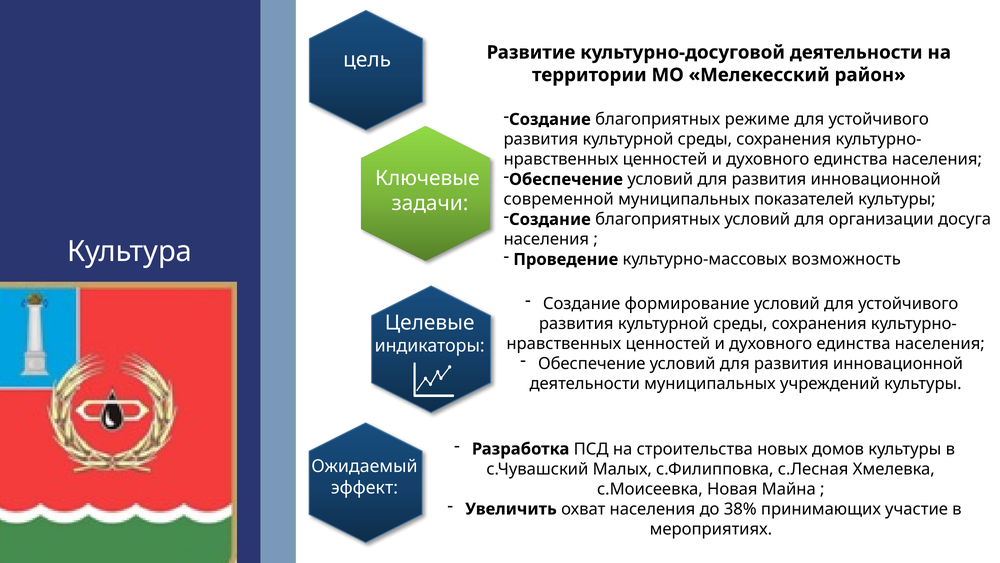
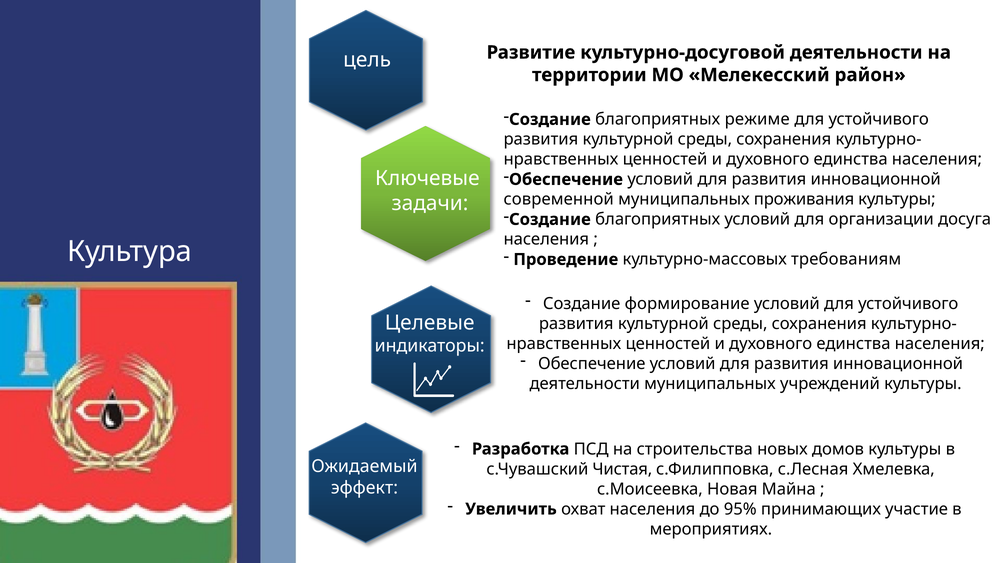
показателей: показателей -> проживания
возможность: возможность -> требованиям
Малых: Малых -> Чистая
38%: 38% -> 95%
